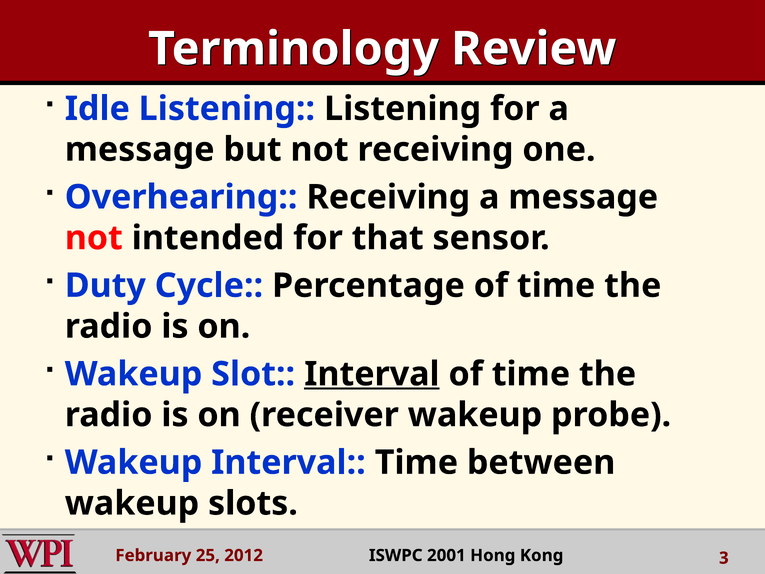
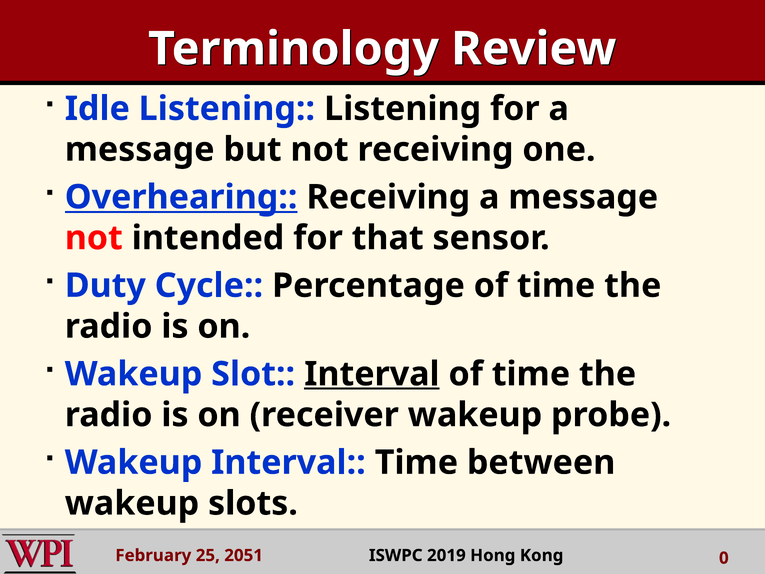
Overhearing underline: none -> present
2012: 2012 -> 2051
2001: 2001 -> 2019
3: 3 -> 0
